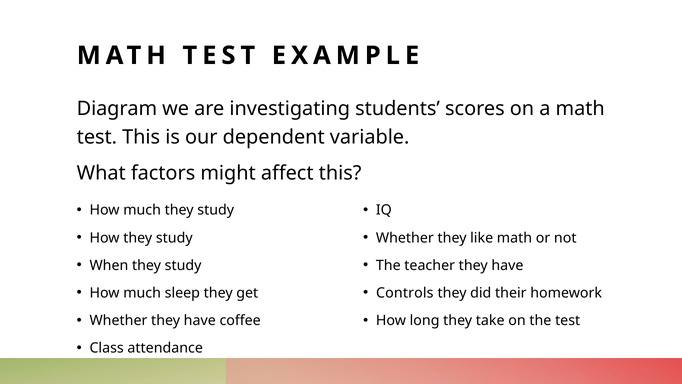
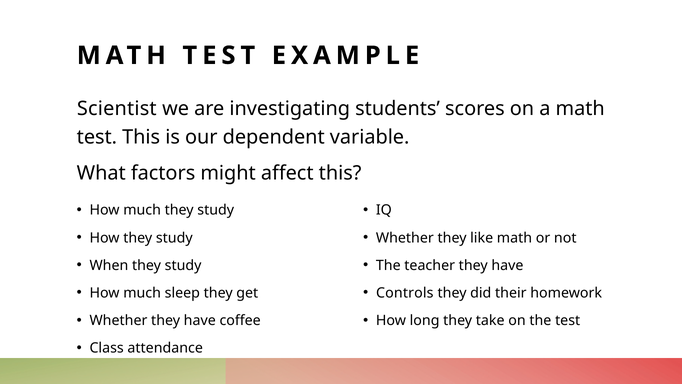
Diagram: Diagram -> Scientist
